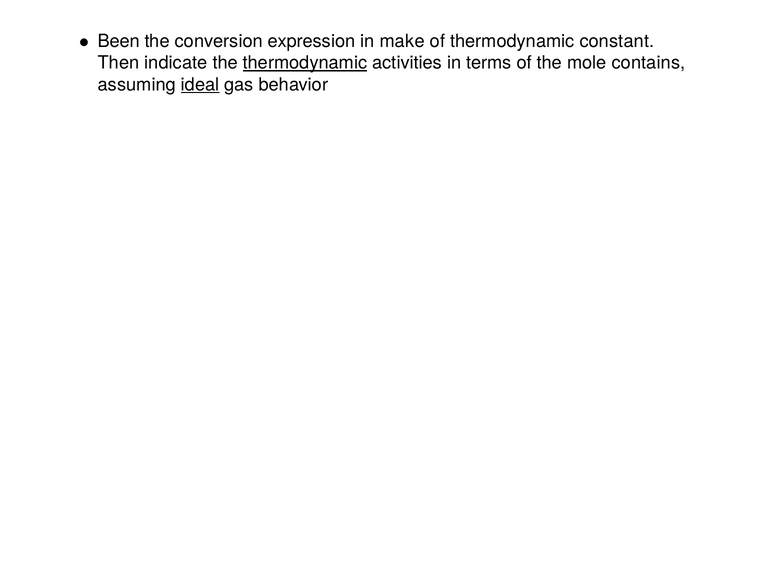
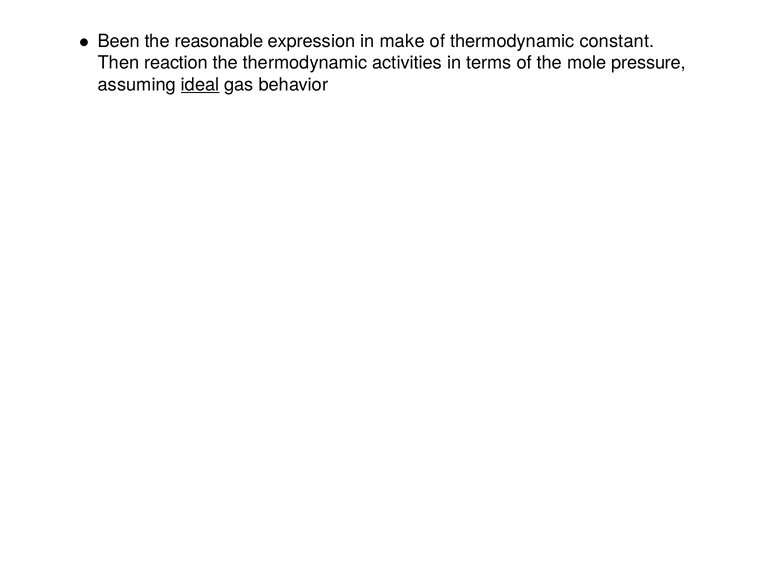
conversion: conversion -> reasonable
indicate: indicate -> reaction
thermodynamic at (305, 63) underline: present -> none
contains: contains -> pressure
